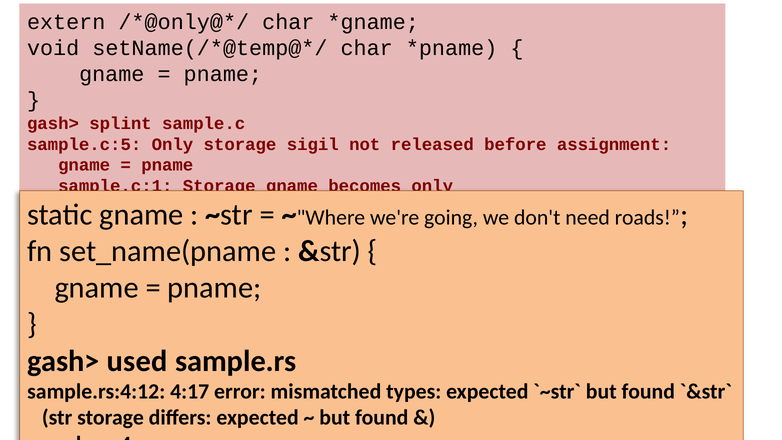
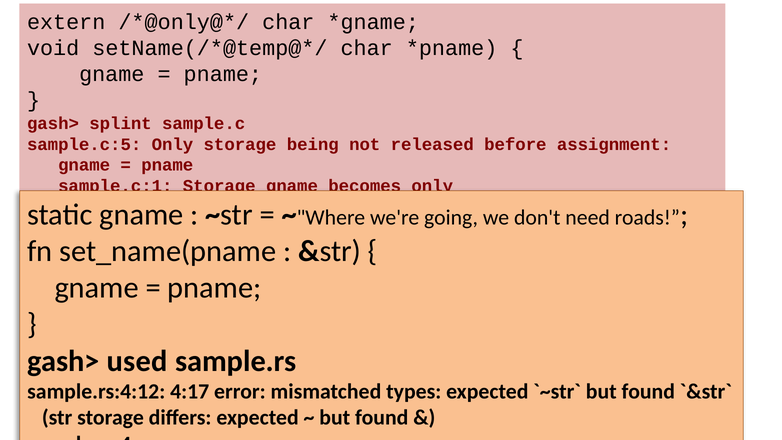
sigil: sigil -> being
